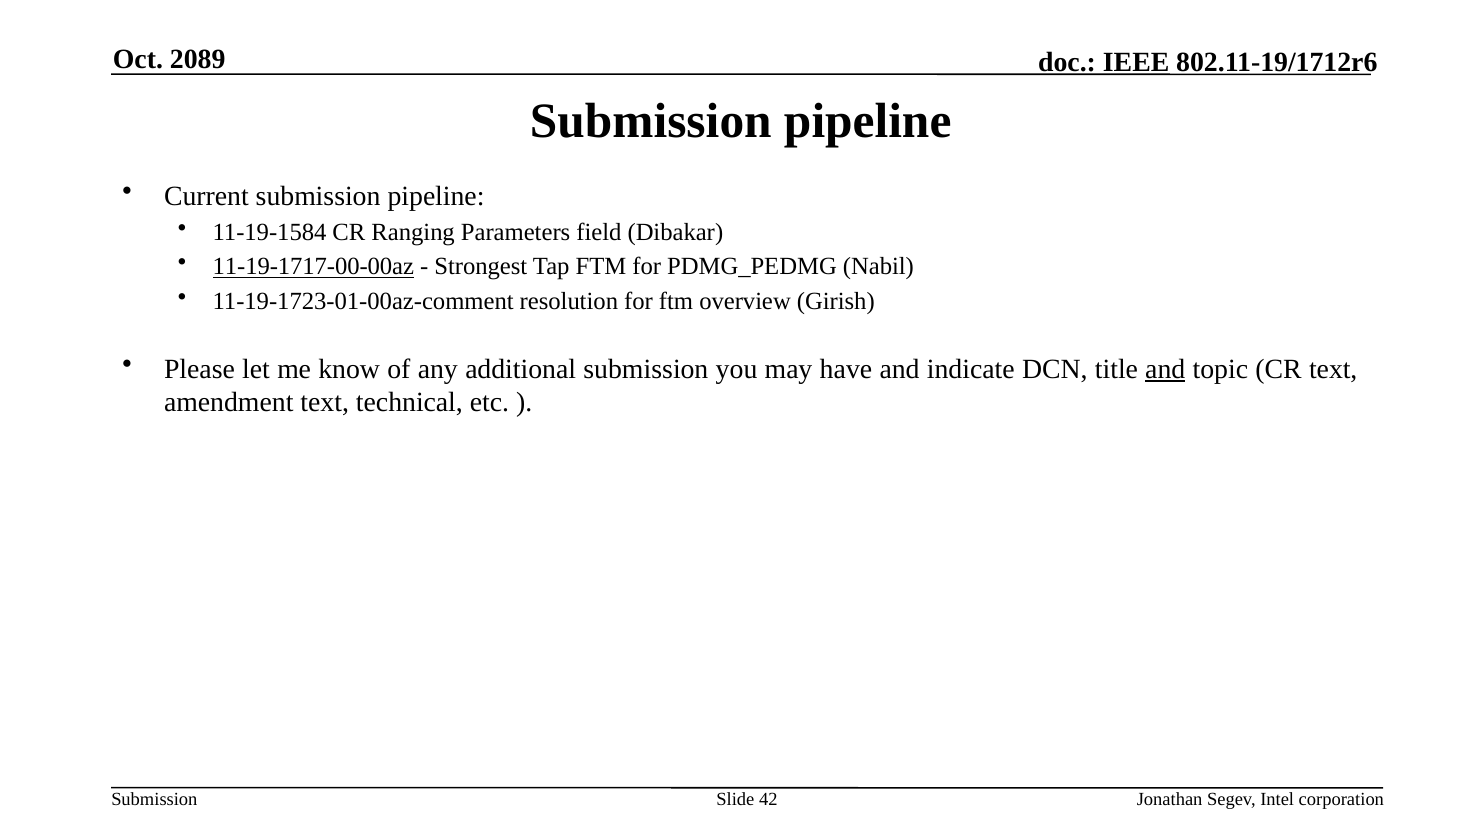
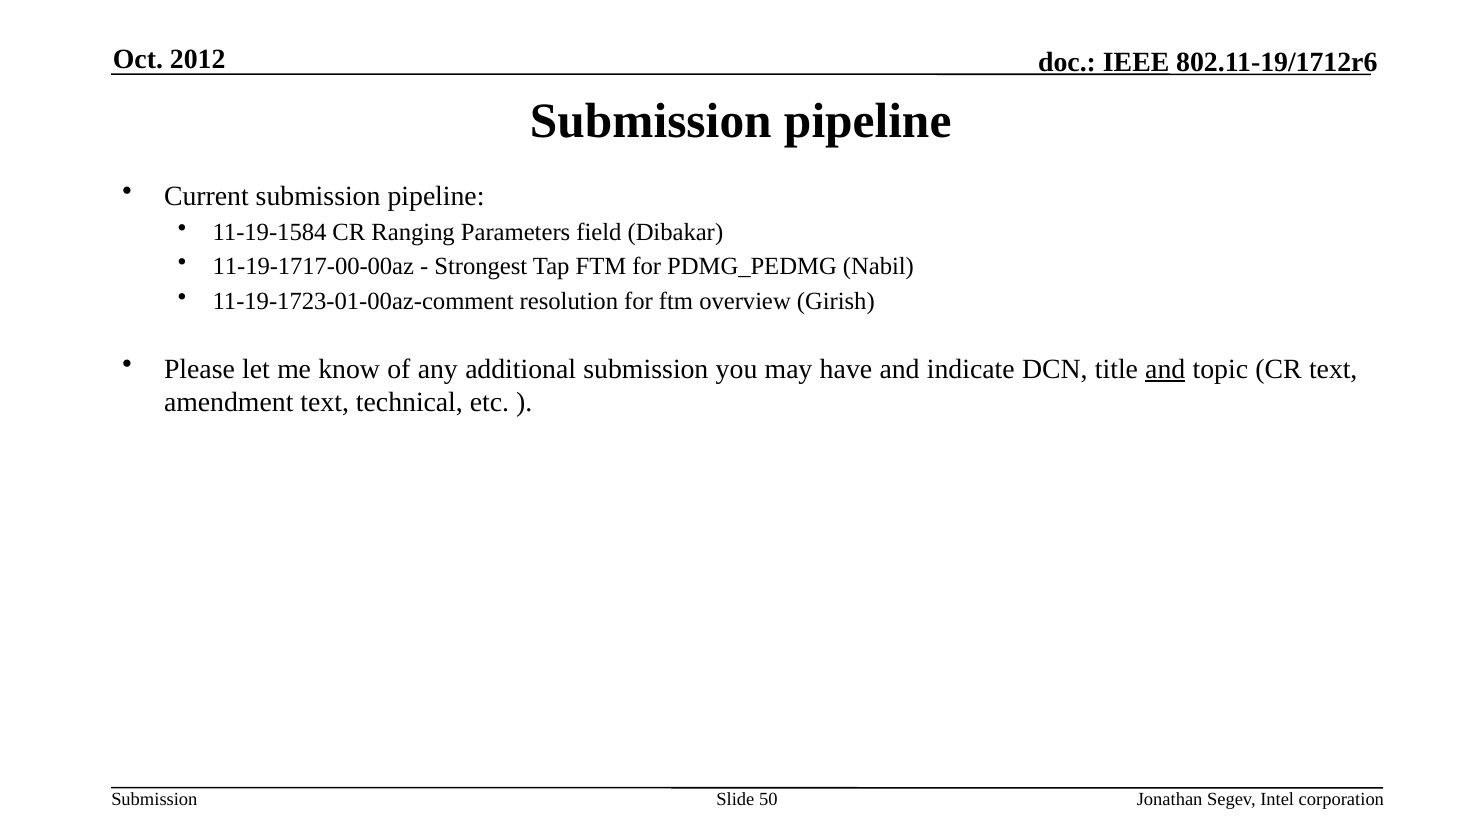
2089: 2089 -> 2012
11-19-1717-00-00az underline: present -> none
42: 42 -> 50
